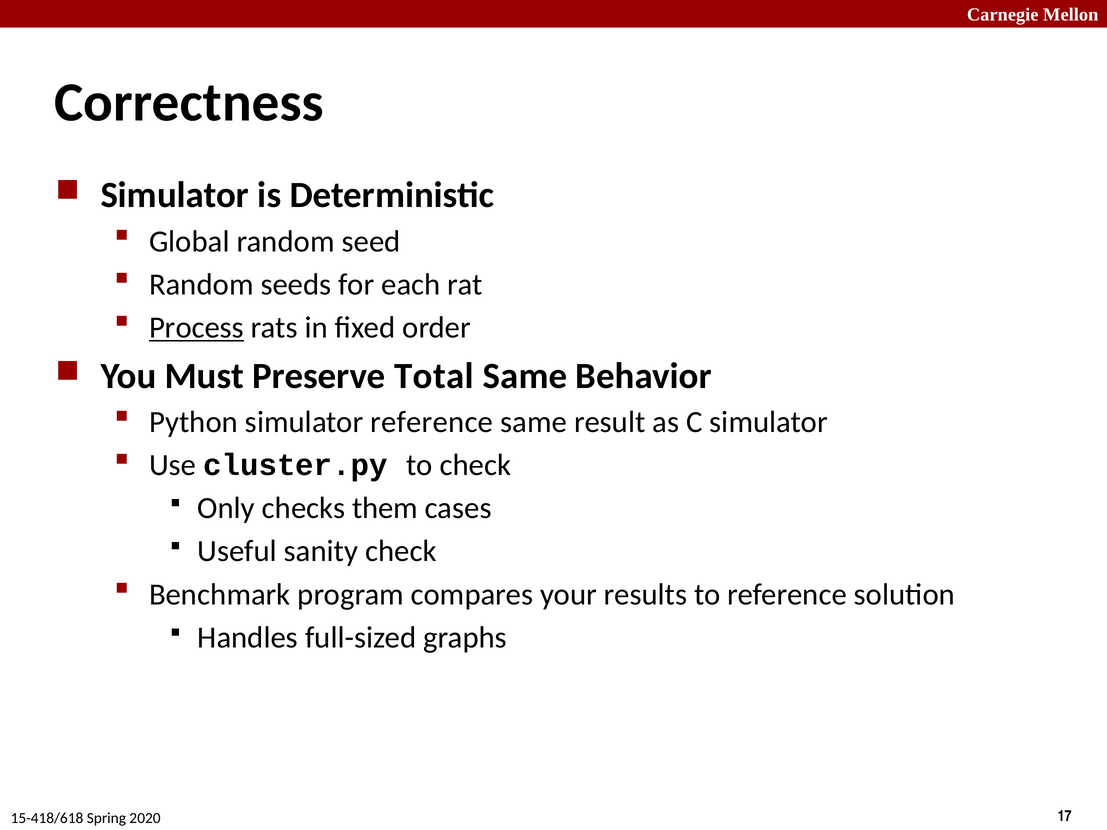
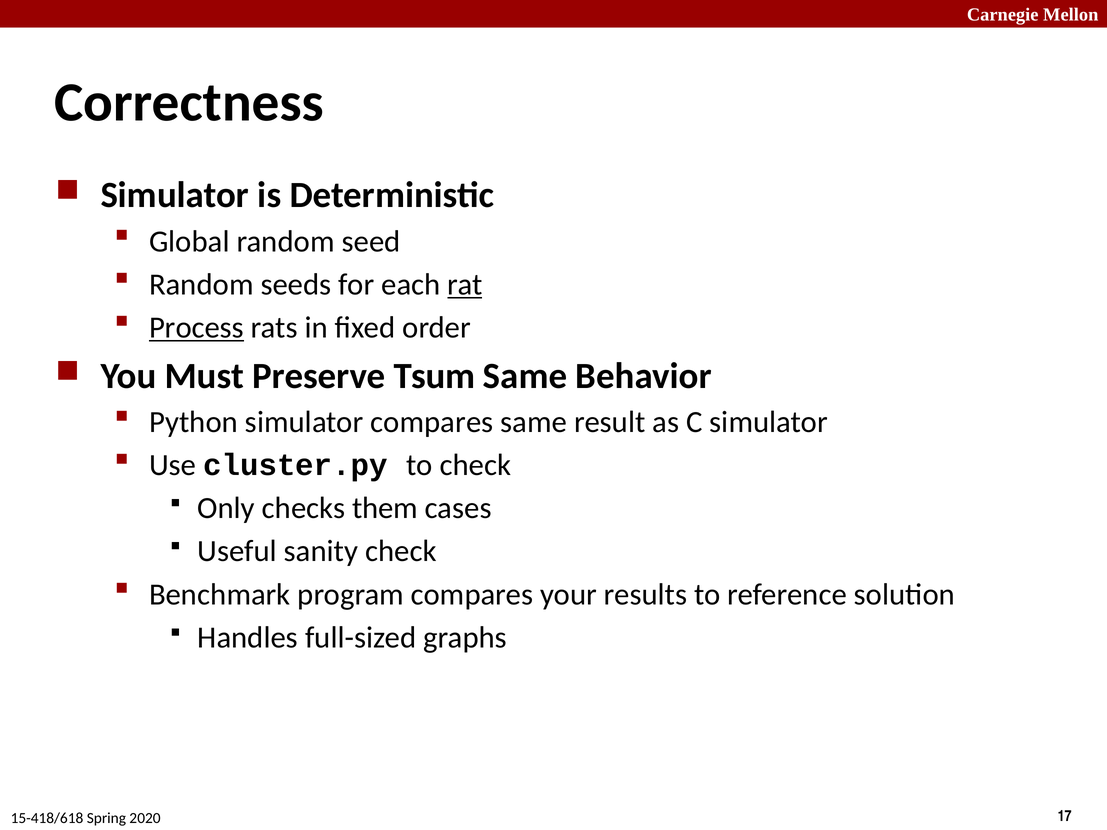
rat underline: none -> present
Total: Total -> Tsum
simulator reference: reference -> compares
